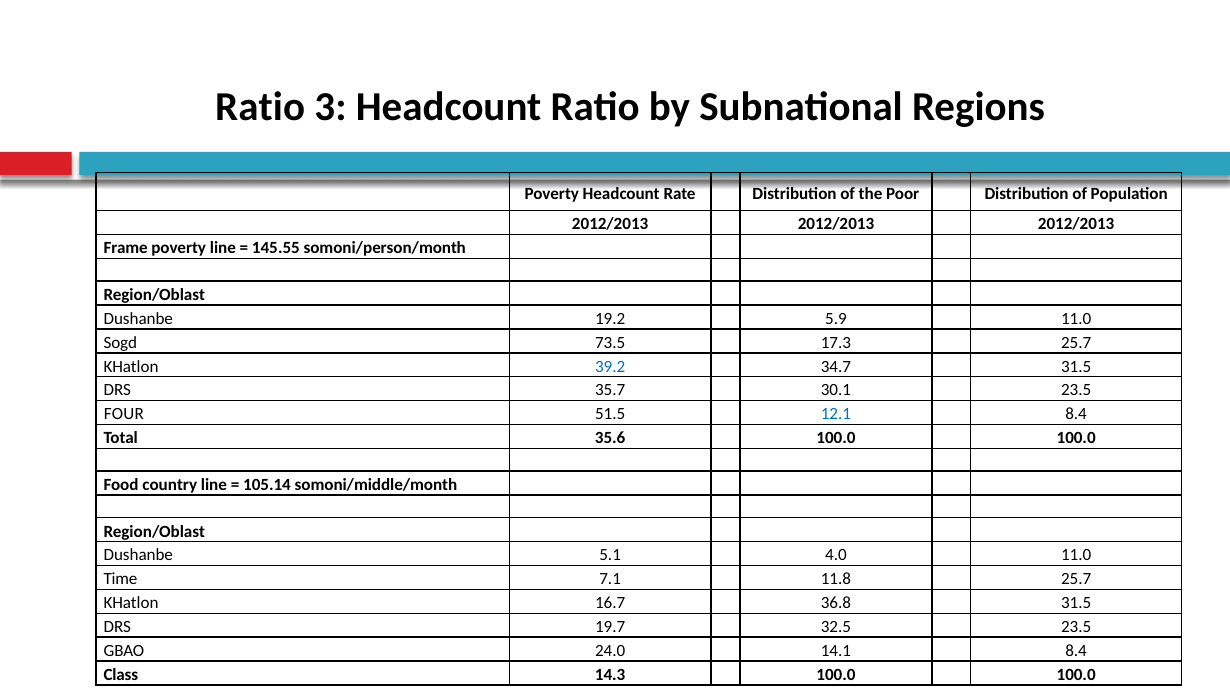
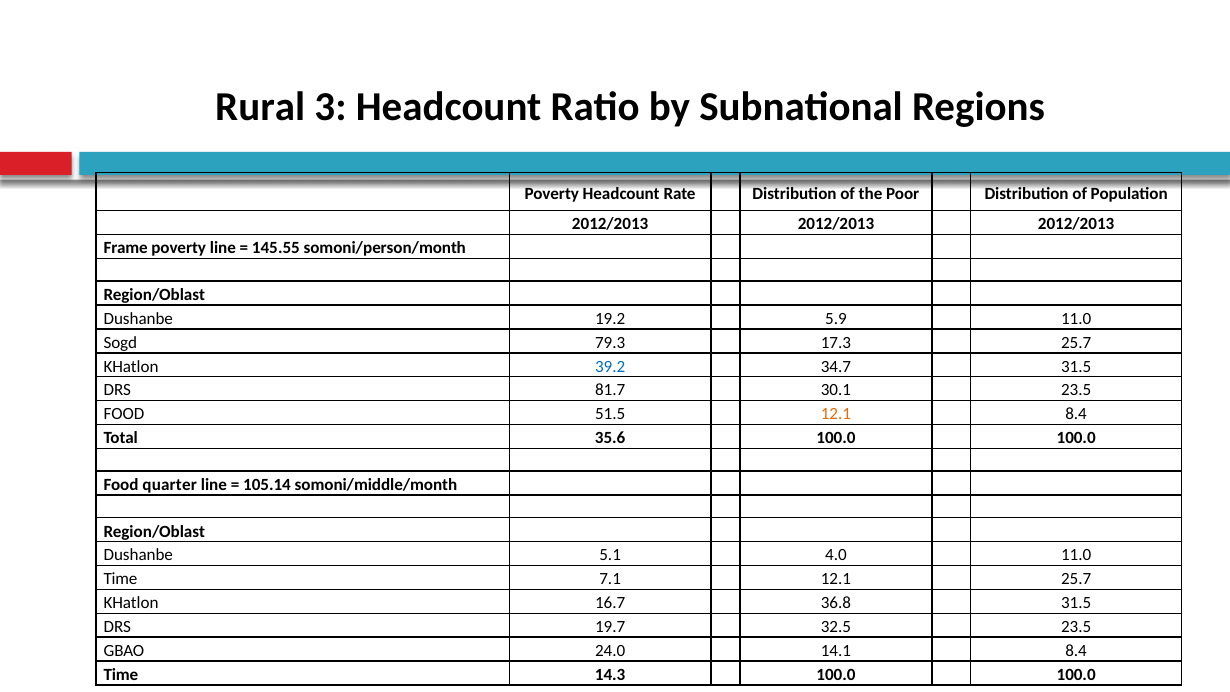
Ratio at (260, 107): Ratio -> Rural
73.5: 73.5 -> 79.3
35.7: 35.7 -> 81.7
FOUR at (124, 414): FOUR -> FOOD
12.1 at (836, 414) colour: blue -> orange
country: country -> quarter
7.1 11.8: 11.8 -> 12.1
Class at (121, 675): Class -> Time
